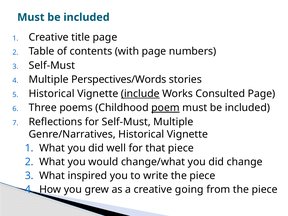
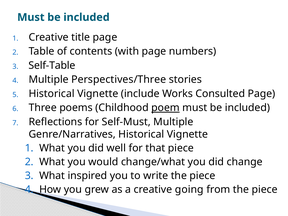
Self-Must at (52, 65): Self-Must -> Self-Table
Perspectives/Words: Perspectives/Words -> Perspectives/Three
include underline: present -> none
